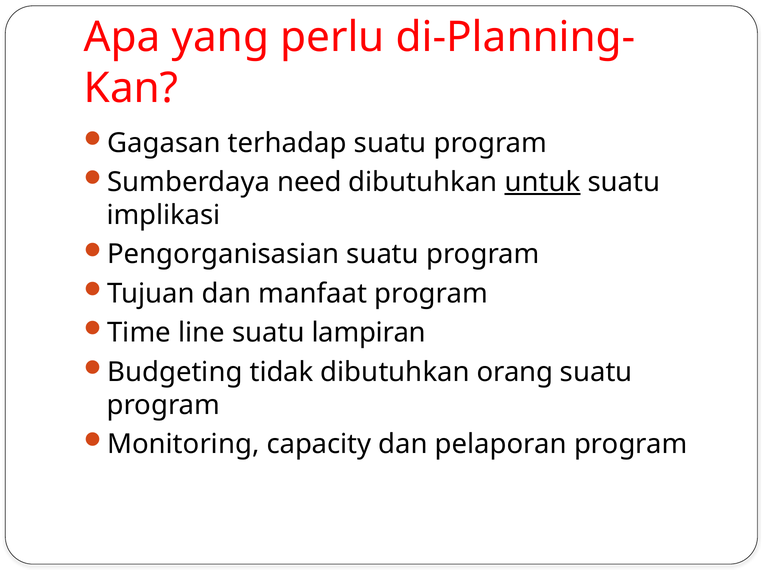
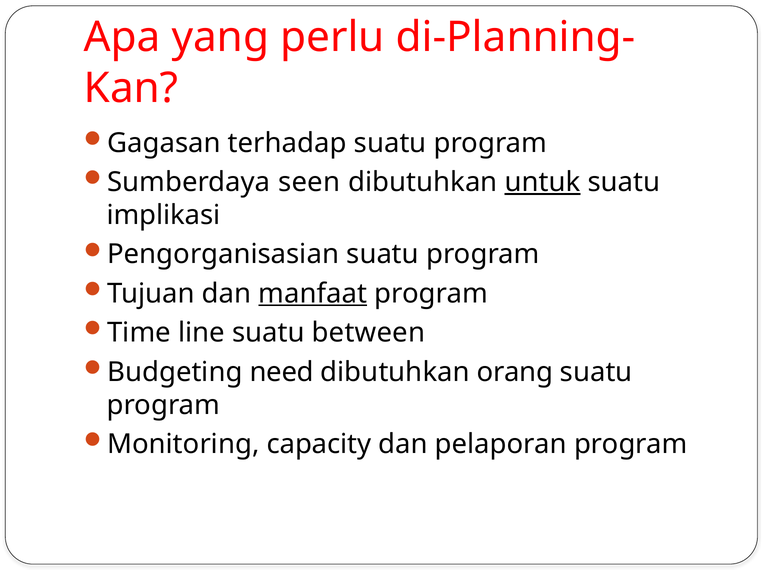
need: need -> seen
manfaat underline: none -> present
lampiran: lampiran -> between
tidak: tidak -> need
